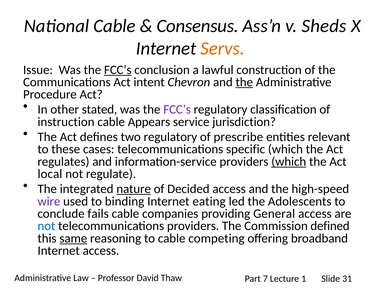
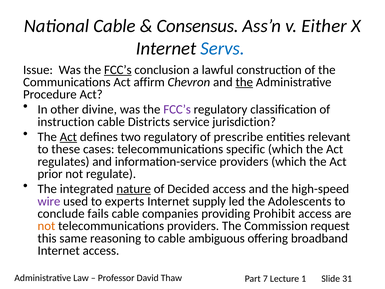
Sheds: Sheds -> Either
Servs colour: orange -> blue
intent: intent -> affirm
stated: stated -> divine
Appears: Appears -> Districts
Act at (68, 137) underline: none -> present
which at (289, 161) underline: present -> none
local: local -> prior
binding: binding -> experts
eating: eating -> supply
General: General -> Prohibit
not at (46, 226) colour: blue -> orange
defined: defined -> request
same underline: present -> none
competing: competing -> ambiguous
